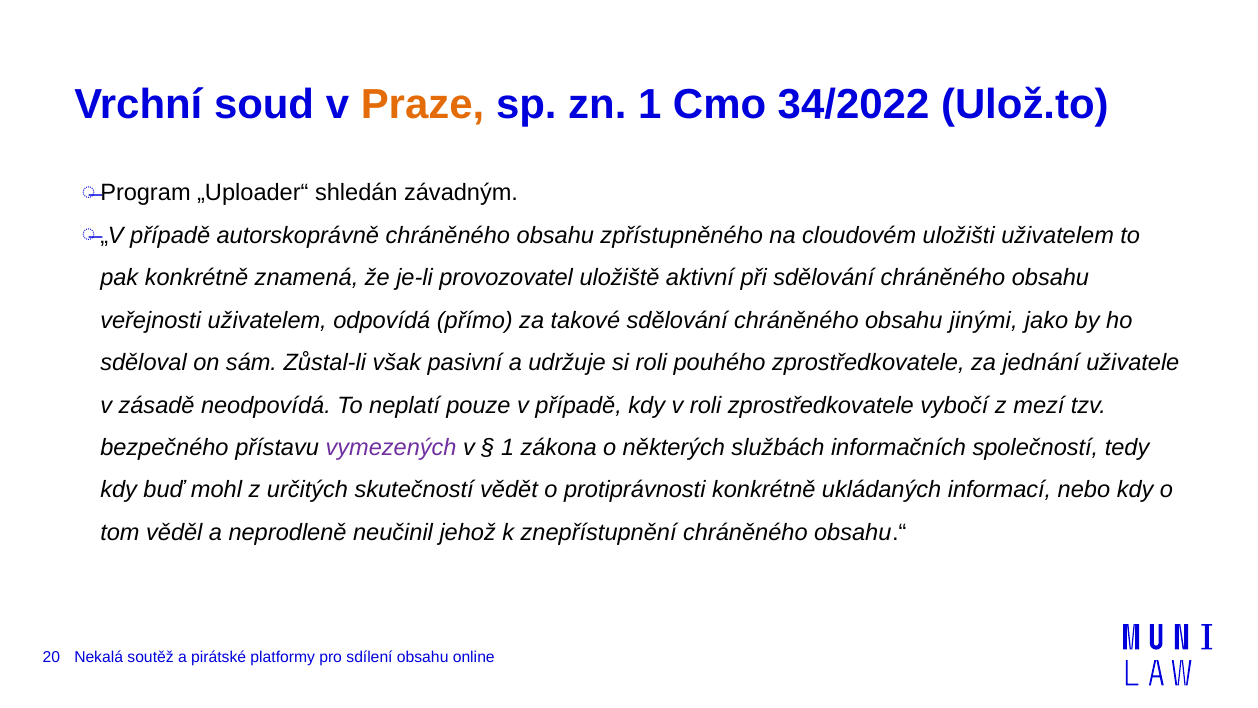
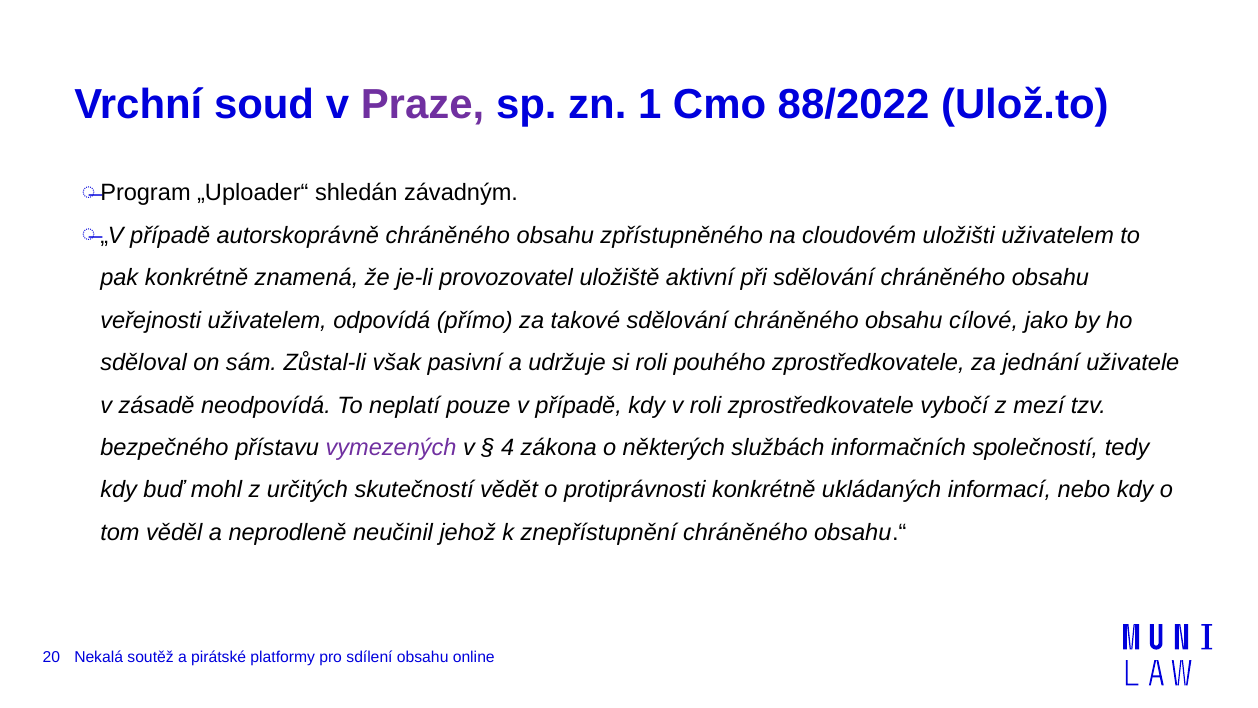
Praze colour: orange -> purple
34/2022: 34/2022 -> 88/2022
jinými: jinými -> cílové
1 at (508, 447): 1 -> 4
